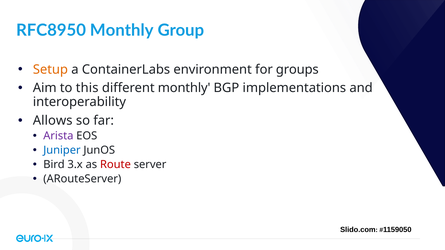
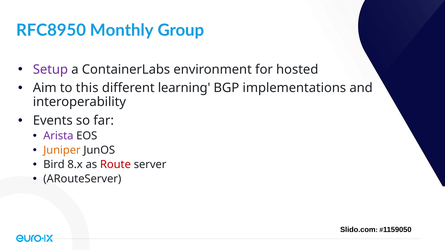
Setup colour: orange -> purple
groups: groups -> hosted
different monthly: monthly -> learning
Allows: Allows -> Events
Juniper colour: blue -> orange
3.x: 3.x -> 8.x
